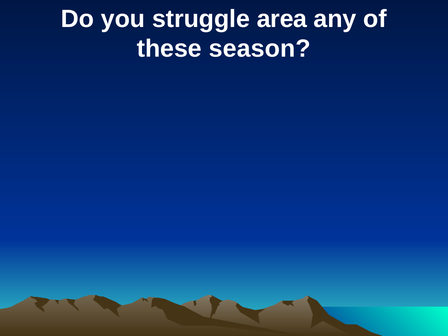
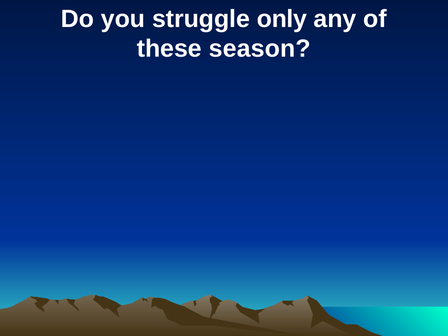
area: area -> only
